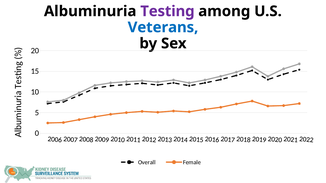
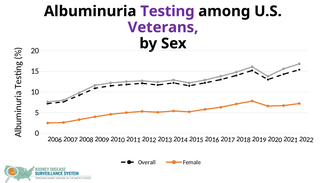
Veterans colour: blue -> purple
